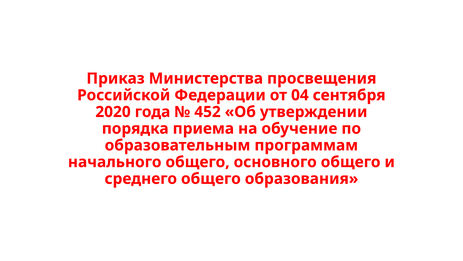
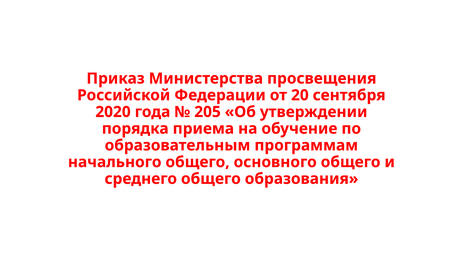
04: 04 -> 20
452: 452 -> 205
